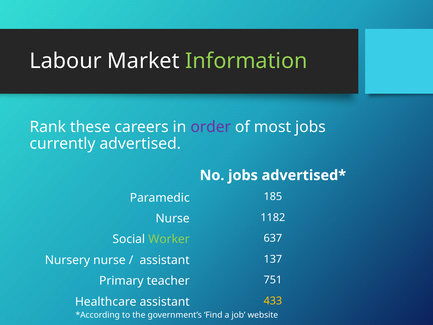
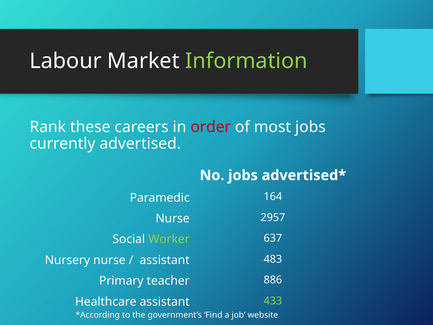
order colour: purple -> red
185: 185 -> 164
1182: 1182 -> 2957
137: 137 -> 483
751: 751 -> 886
433 colour: yellow -> light green
